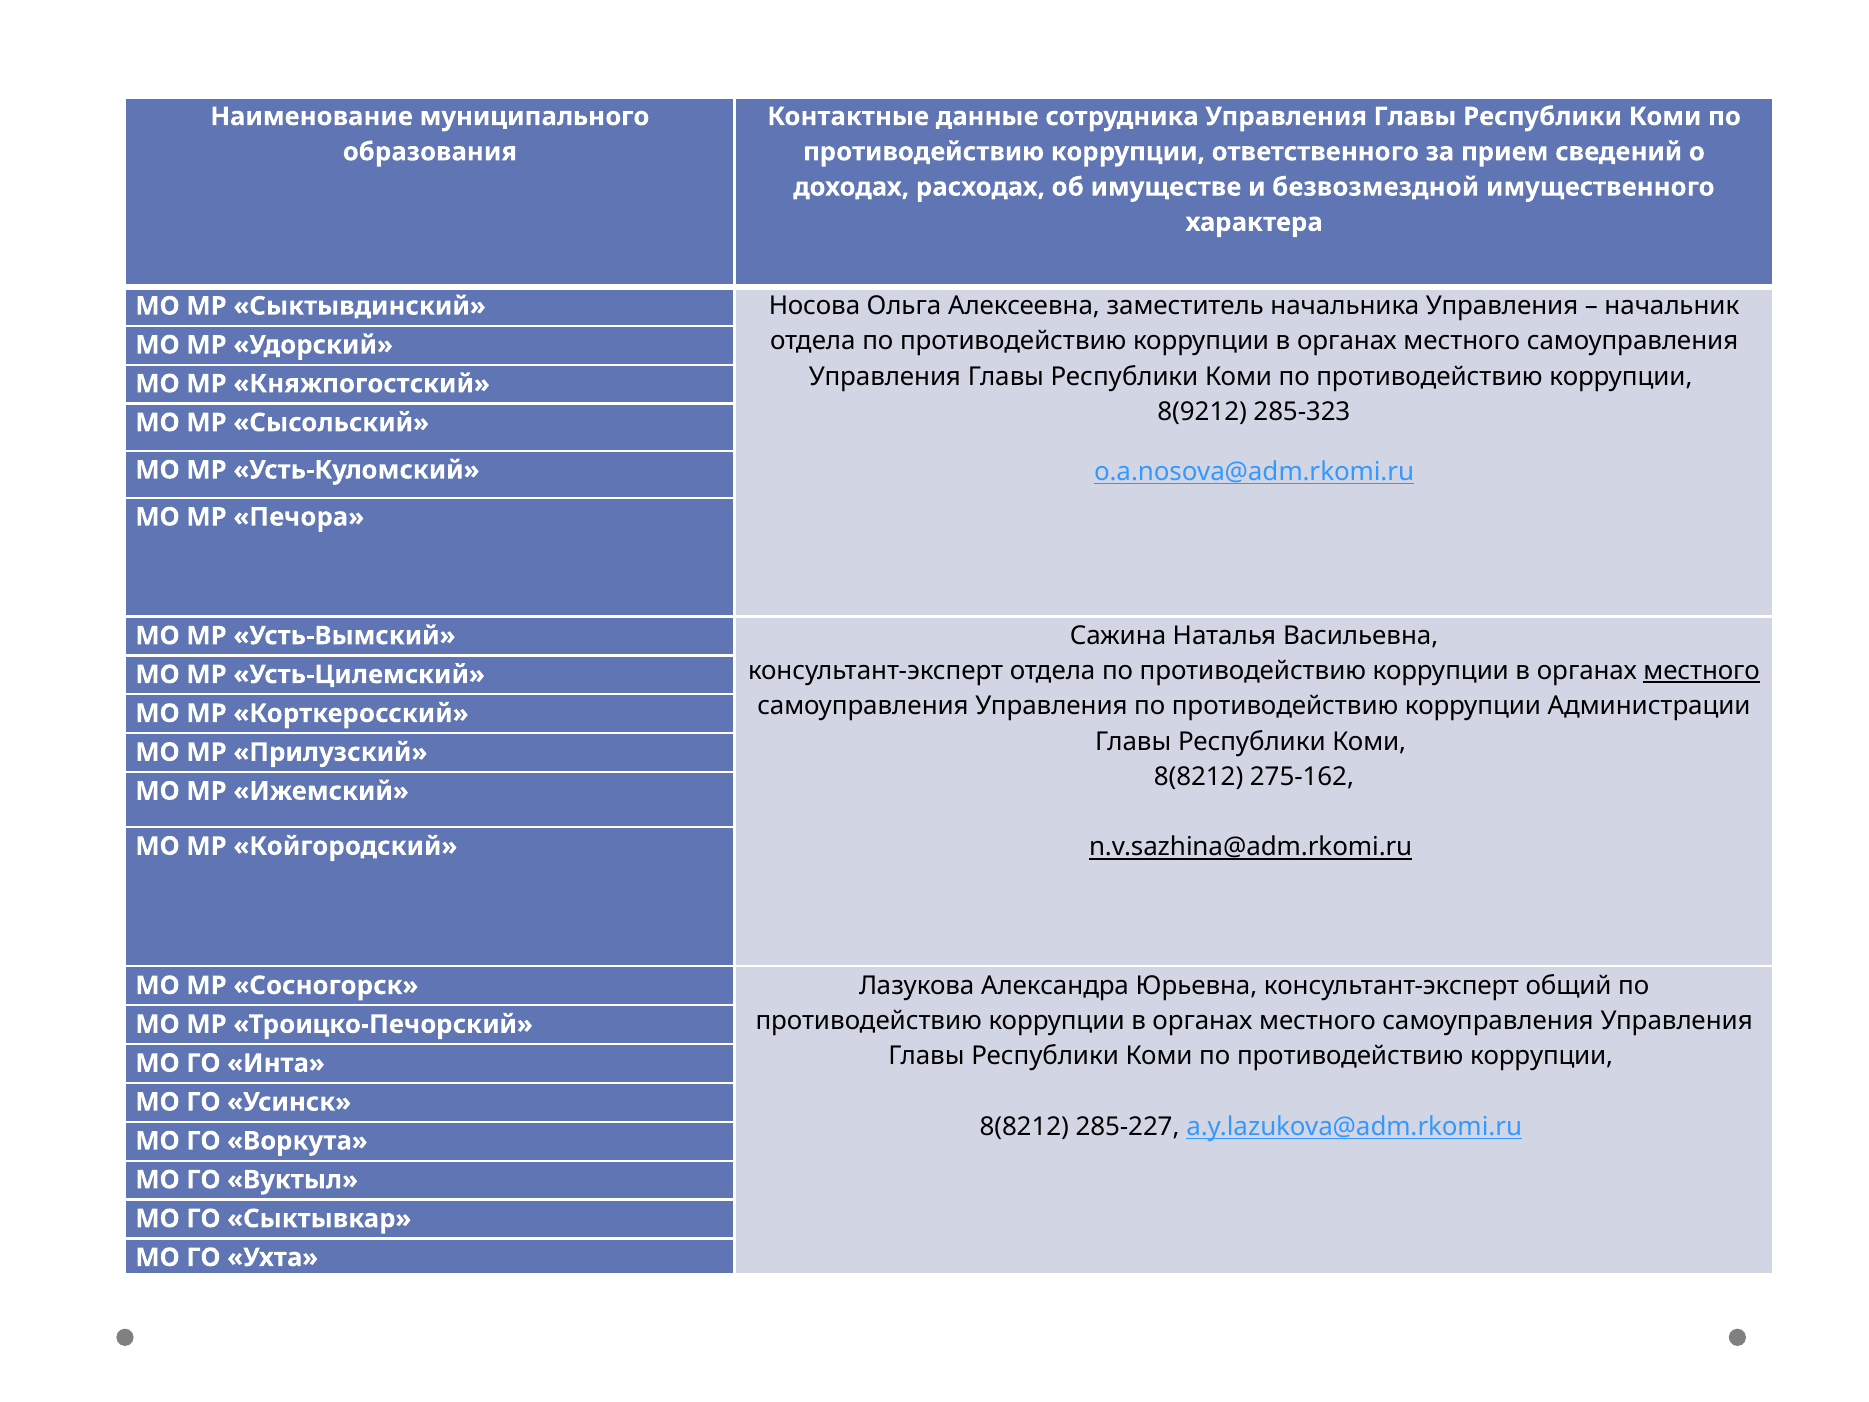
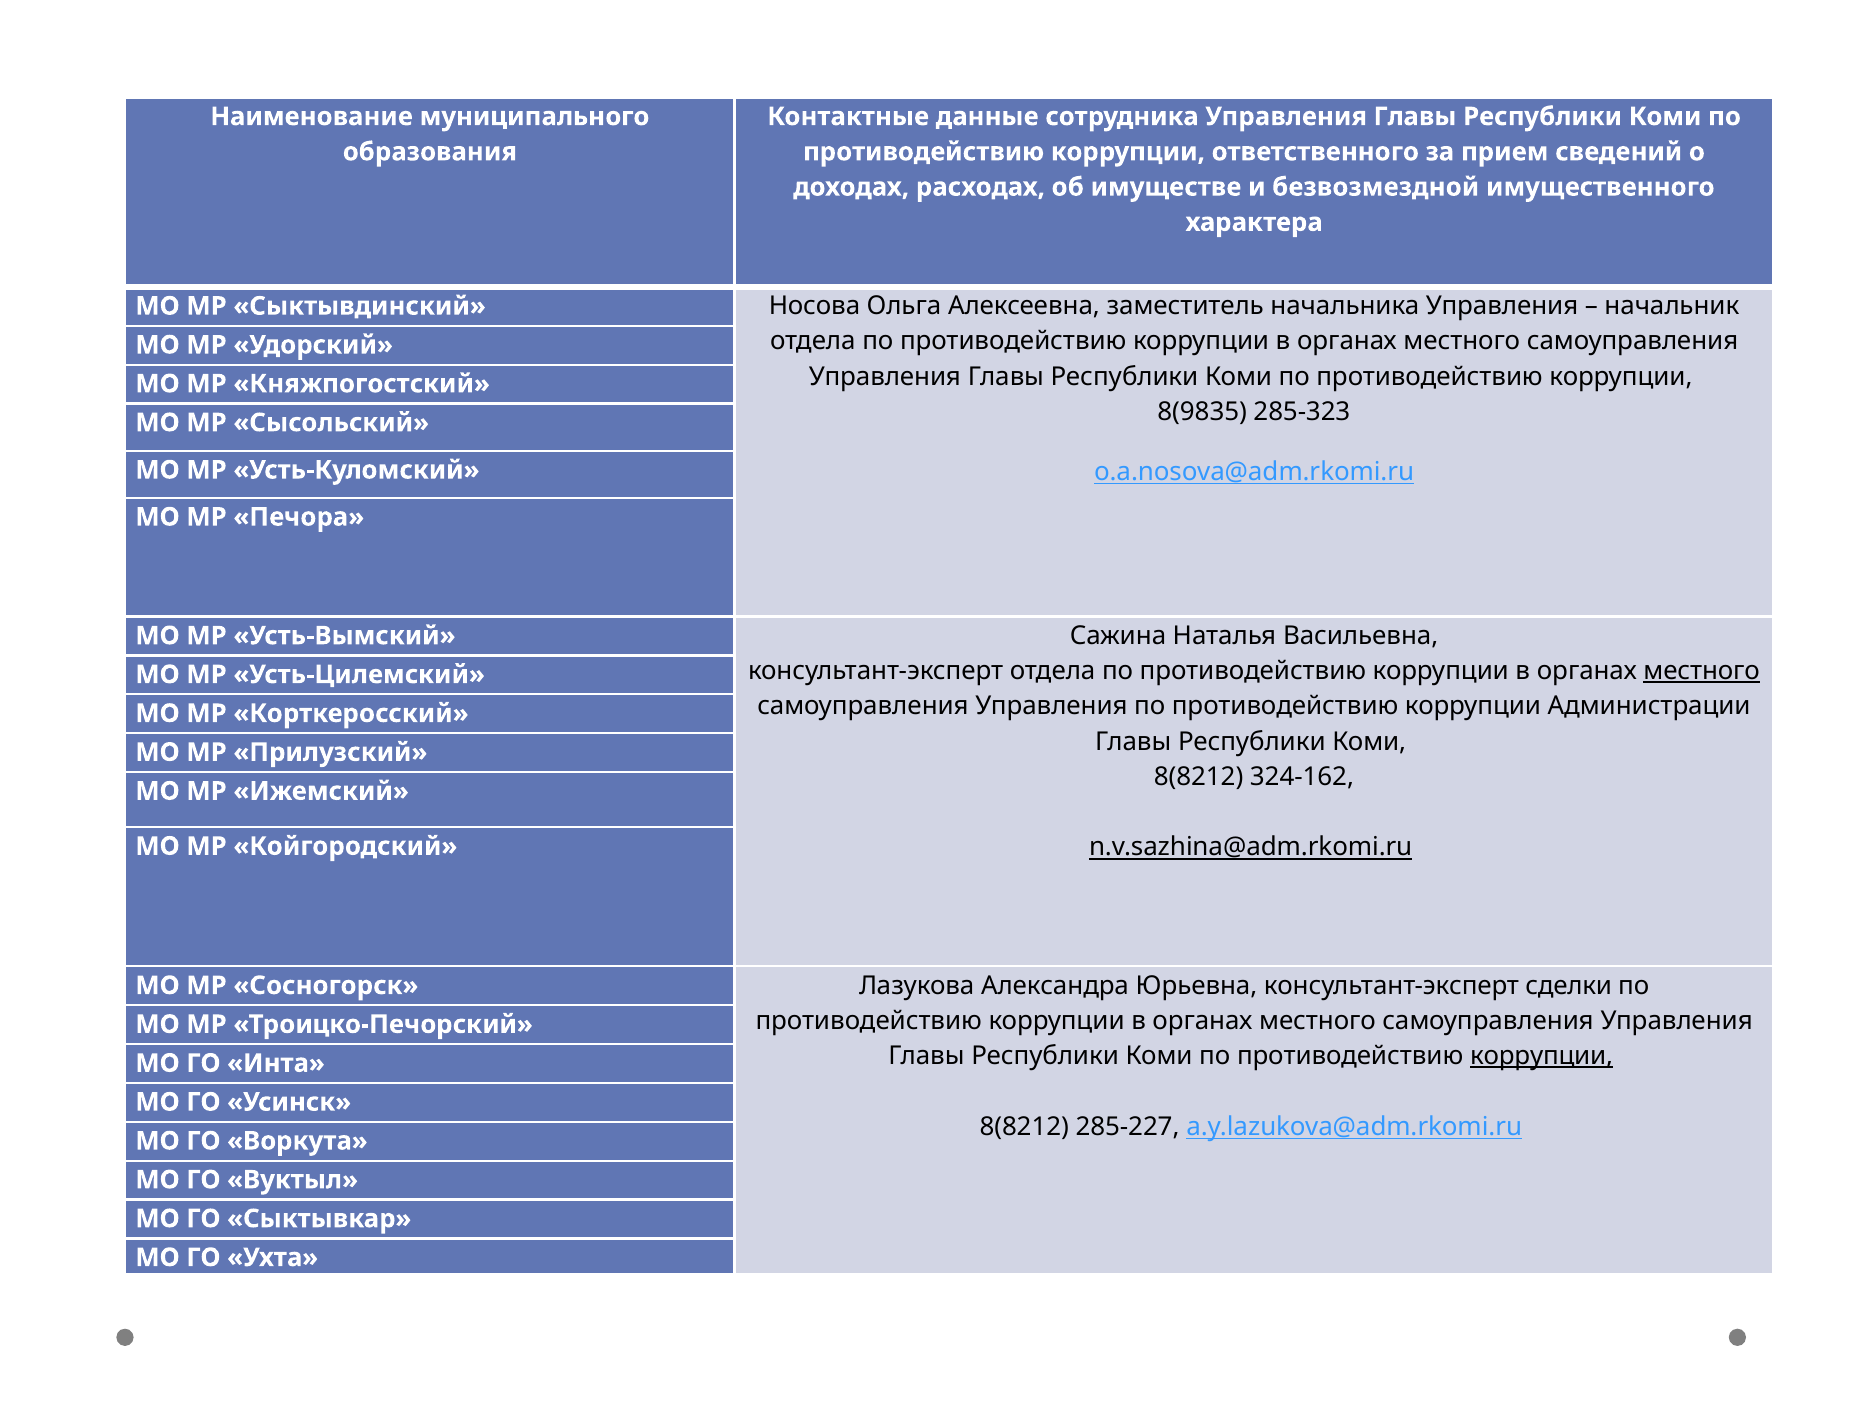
8(9212: 8(9212 -> 8(9835
275-162: 275-162 -> 324-162
общий: общий -> сделки
коррупции at (1542, 1056) underline: none -> present
